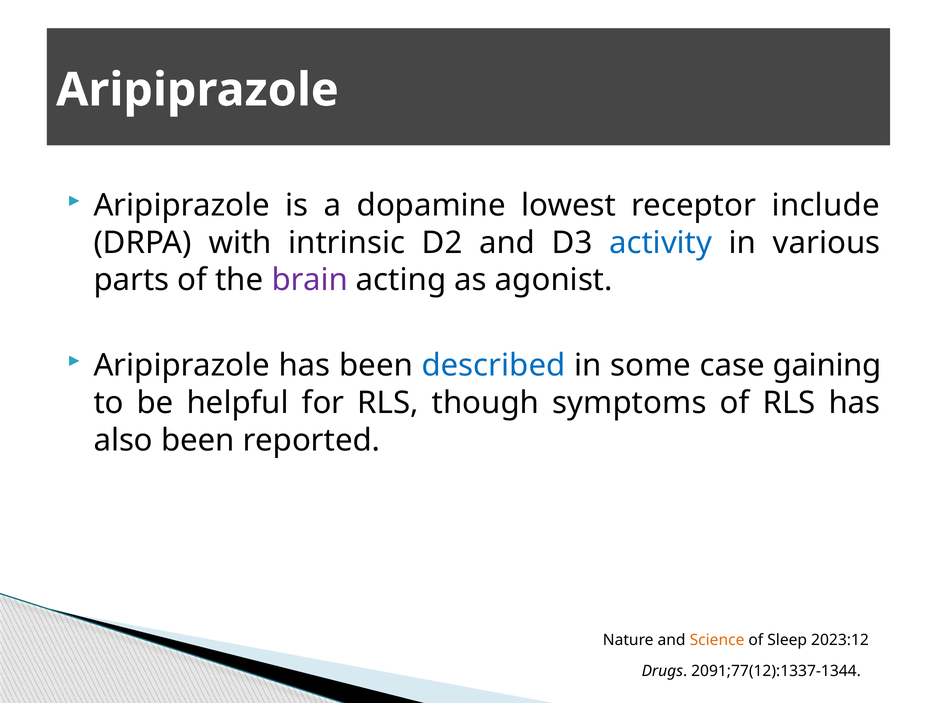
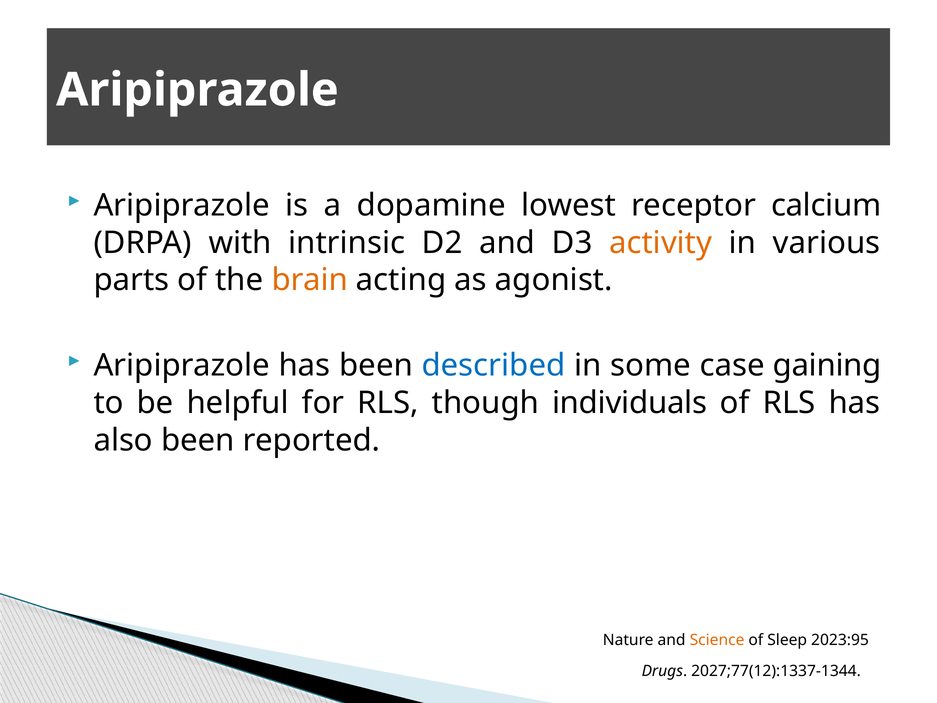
include: include -> calcium
activity colour: blue -> orange
brain colour: purple -> orange
symptoms: symptoms -> individuals
2023:12: 2023:12 -> 2023:95
2091;77(12):1337-1344: 2091;77(12):1337-1344 -> 2027;77(12):1337-1344
